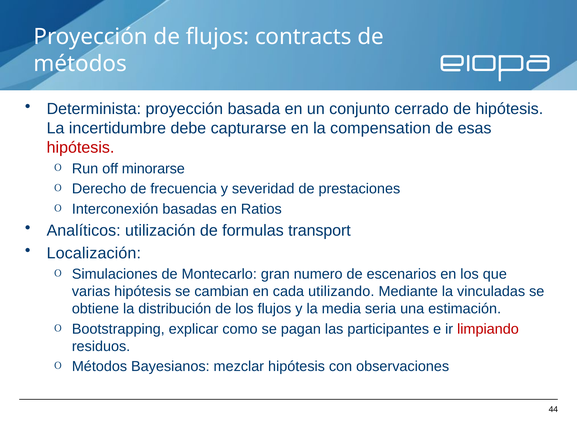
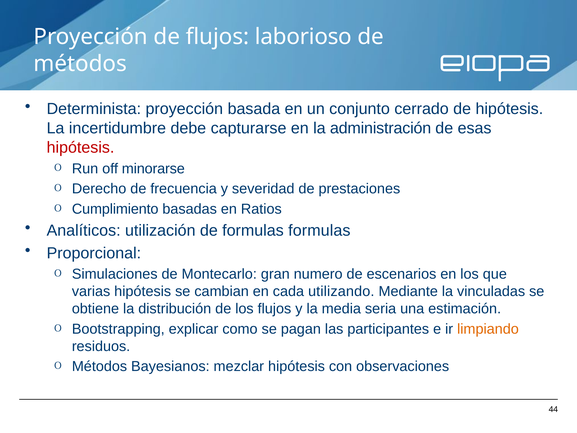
contracts: contracts -> laborioso
compensation: compensation -> administración
Interconexión: Interconexión -> Cumplimiento
formulas transport: transport -> formulas
Localización: Localización -> Proporcional
limpiando colour: red -> orange
